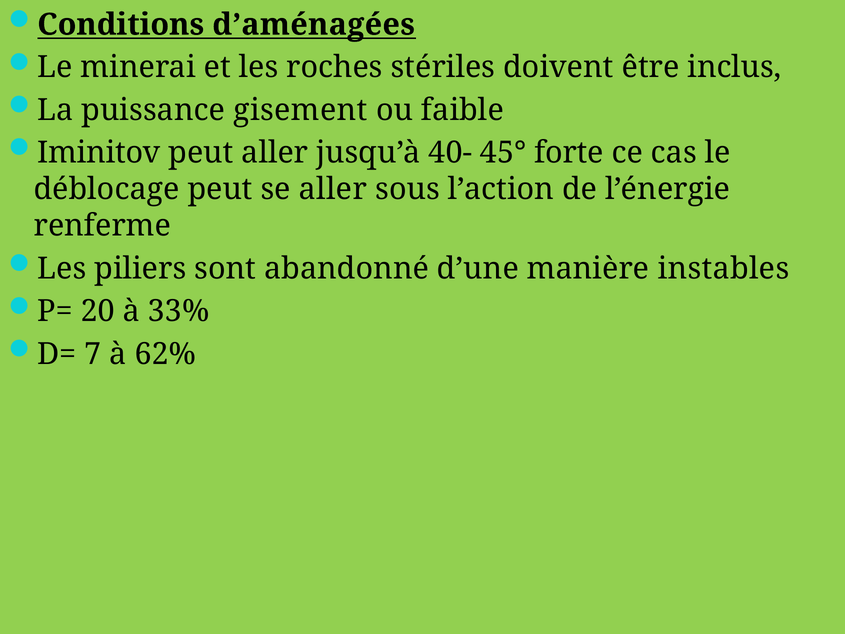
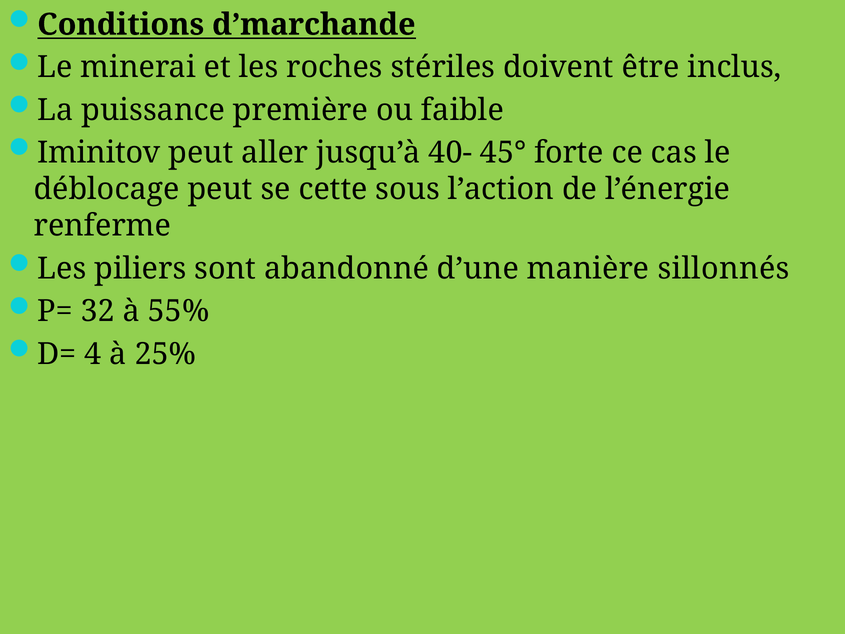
d’aménagées: d’aménagées -> d’marchande
gisement: gisement -> première
se aller: aller -> cette
instables: instables -> sillonnés
20: 20 -> 32
33%: 33% -> 55%
7: 7 -> 4
62%: 62% -> 25%
